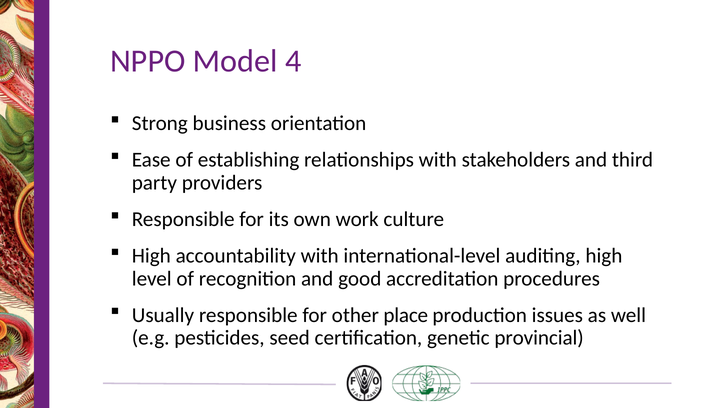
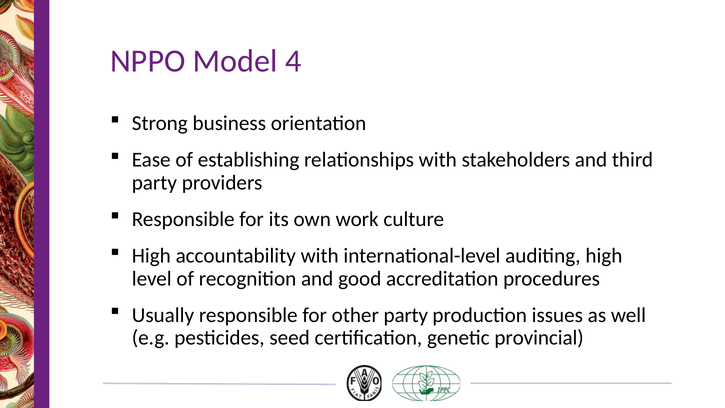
other place: place -> party
